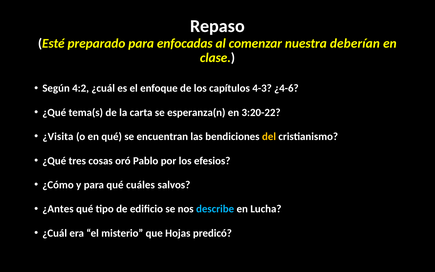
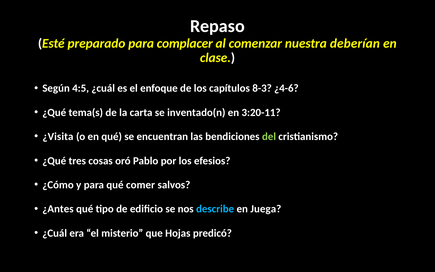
enfocadas: enfocadas -> complacer
4:2: 4:2 -> 4:5
4-3: 4-3 -> 8-3
esperanza(n: esperanza(n -> inventado(n
3:20-22: 3:20-22 -> 3:20-11
del colour: yellow -> light green
cuáles: cuáles -> comer
Lucha: Lucha -> Juega
